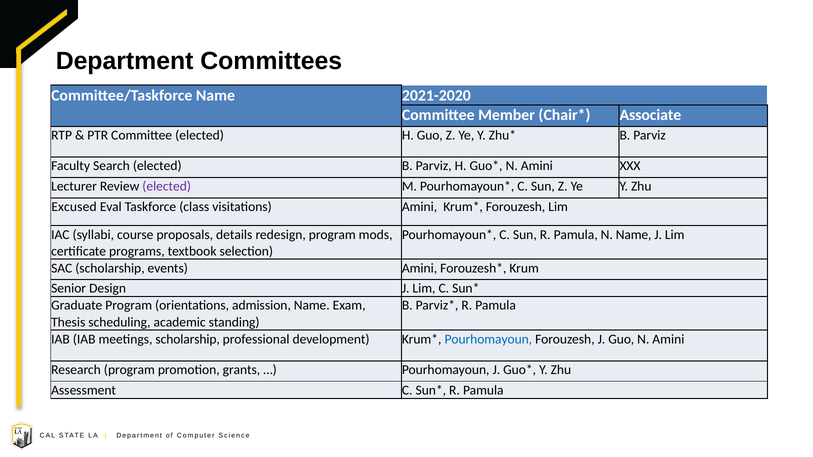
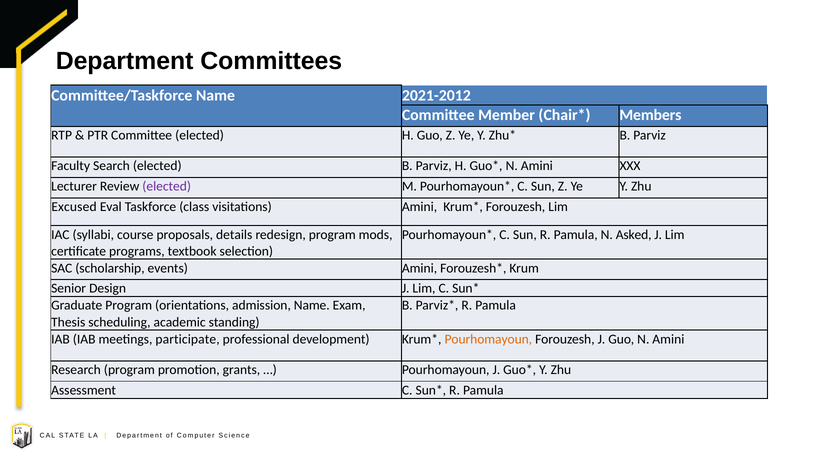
2021-2020: 2021-2020 -> 2021-2012
Associate: Associate -> Members
N Name: Name -> Asked
meetings scholarship: scholarship -> participate
Pourhomayoun at (488, 339) colour: blue -> orange
